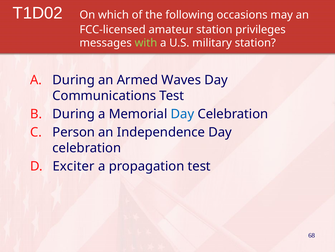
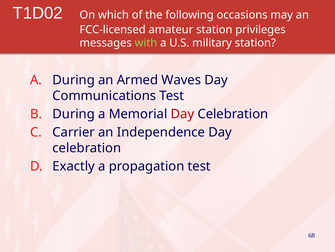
Day at (182, 114) colour: blue -> red
Person: Person -> Carrier
Exciter: Exciter -> Exactly
